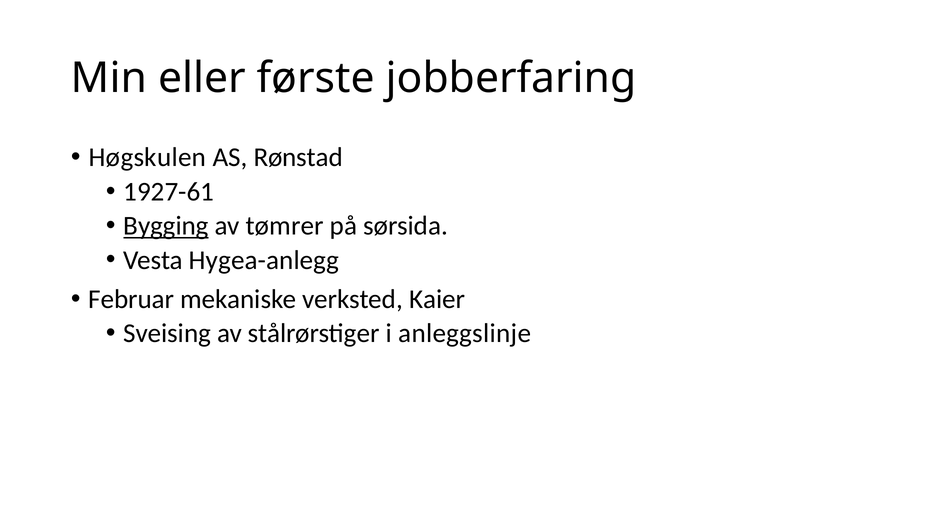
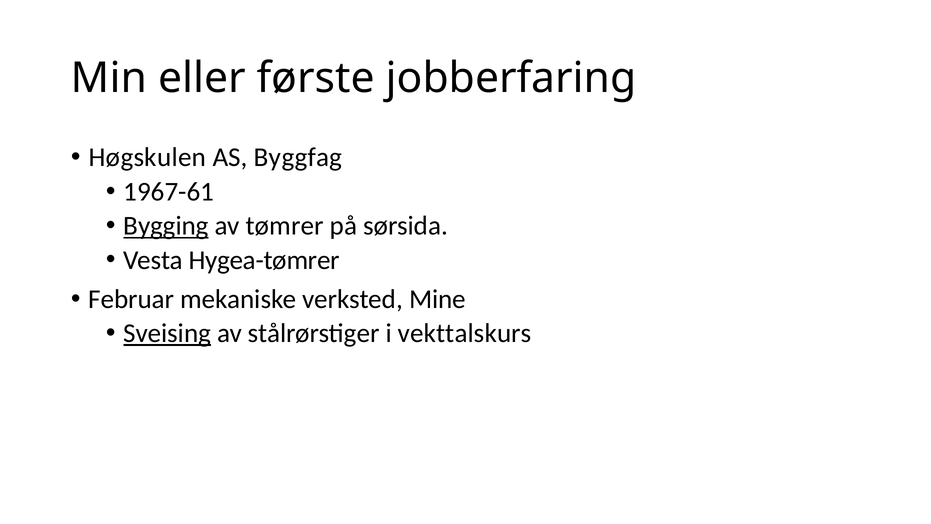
Rønstad: Rønstad -> Byggfag
1927-61: 1927-61 -> 1967-61
Hygea-anlegg: Hygea-anlegg -> Hygea-tømrer
Kaier: Kaier -> Mine
Sveising underline: none -> present
anleggslinje: anleggslinje -> vekttalskurs
